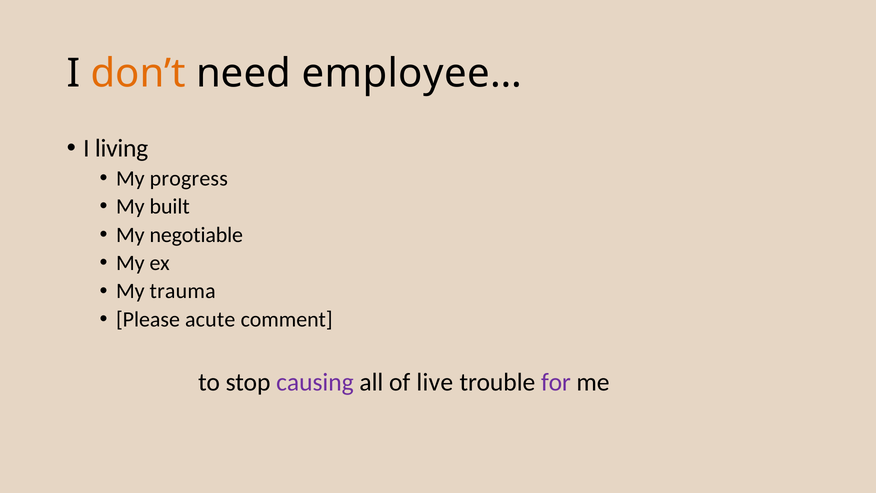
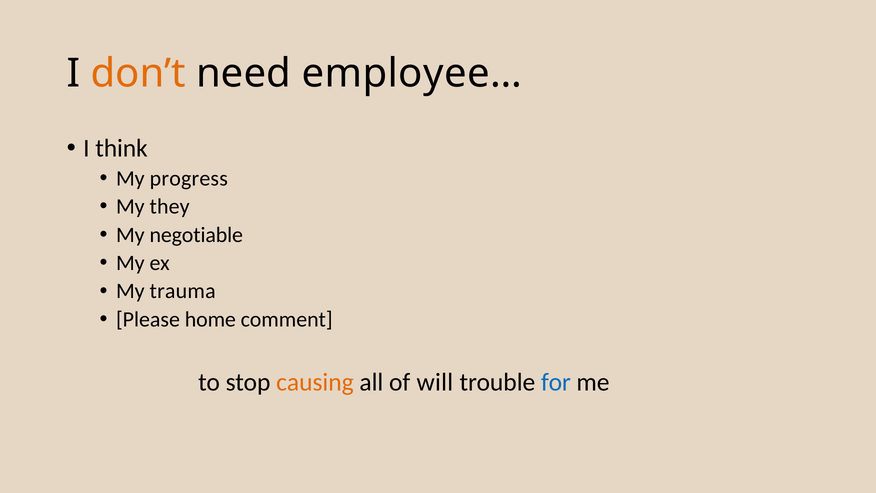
living: living -> think
built: built -> they
acute: acute -> home
causing colour: purple -> orange
live: live -> will
for colour: purple -> blue
